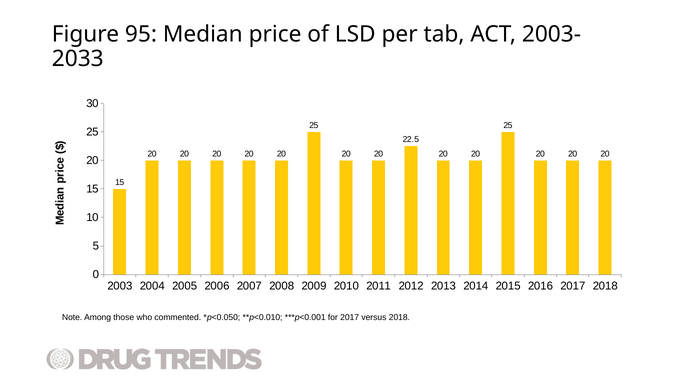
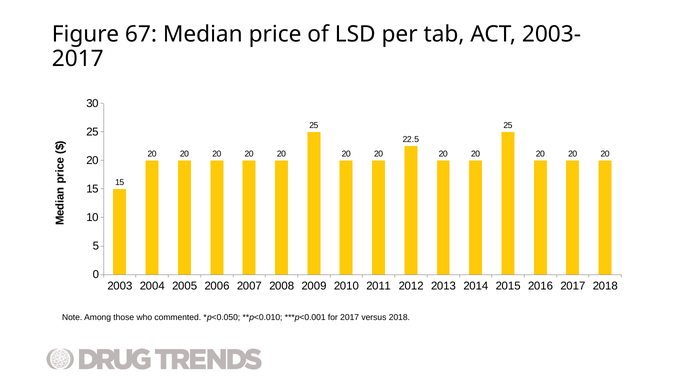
95: 95 -> 67
2033 at (78, 59): 2033 -> 2017
